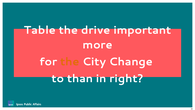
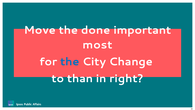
Table: Table -> Move
drive: drive -> done
more: more -> most
the at (70, 62) colour: orange -> blue
